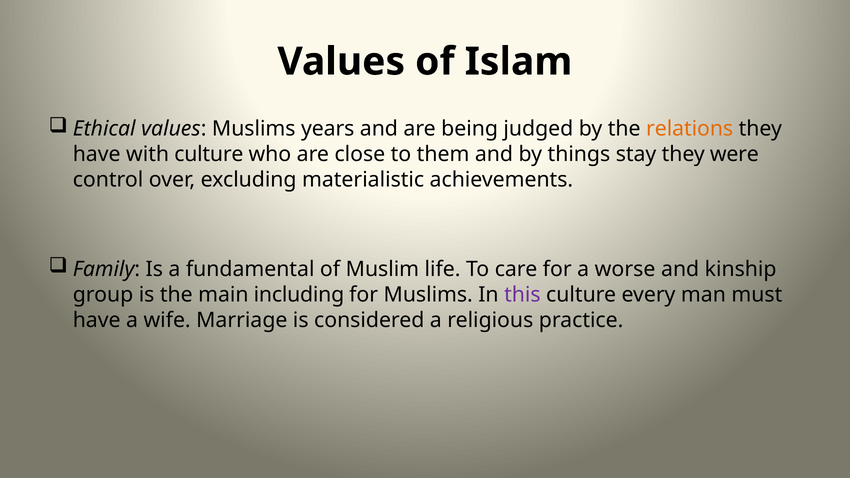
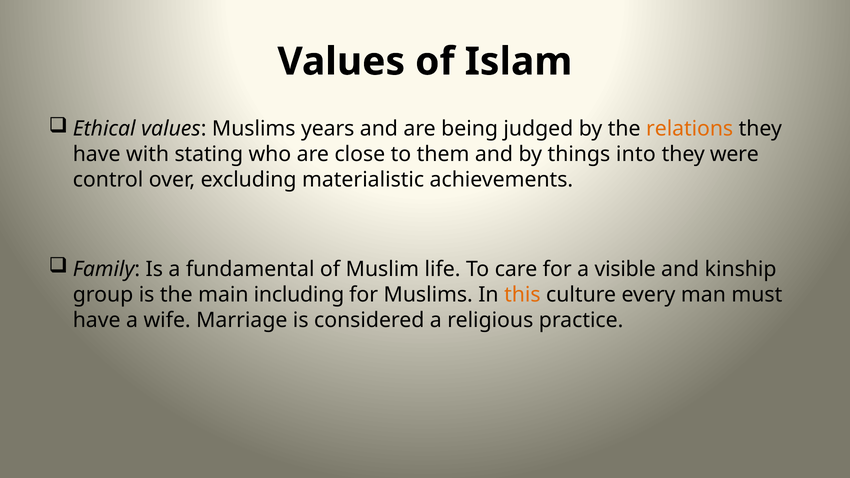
with culture: culture -> stating
stay: stay -> into
worse: worse -> visible
this colour: purple -> orange
